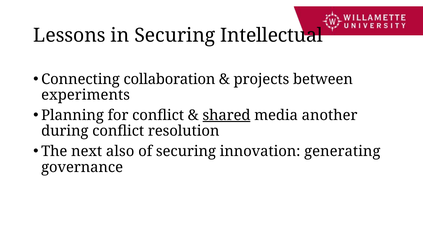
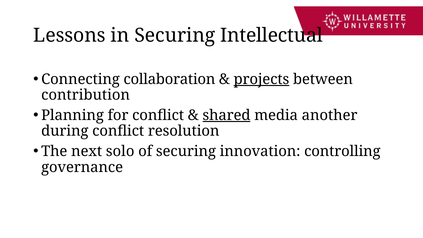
projects underline: none -> present
experiments: experiments -> contribution
also: also -> solo
generating: generating -> controlling
